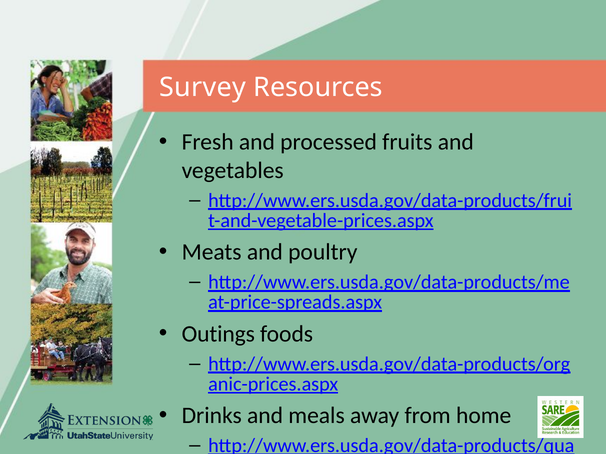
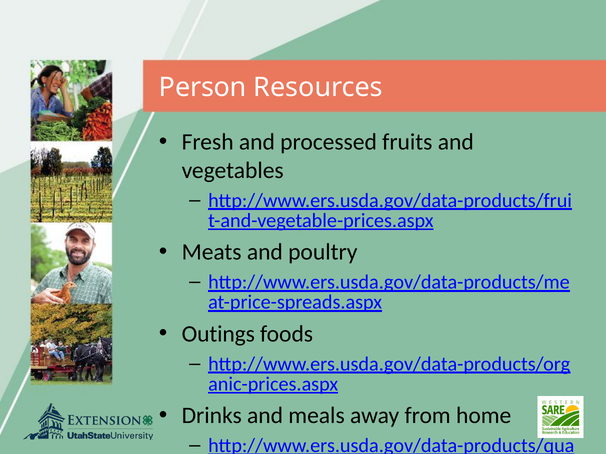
Survey: Survey -> Person
